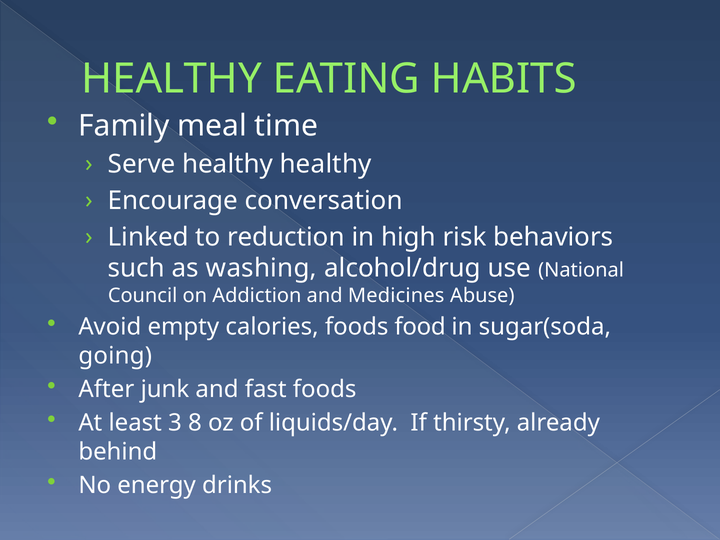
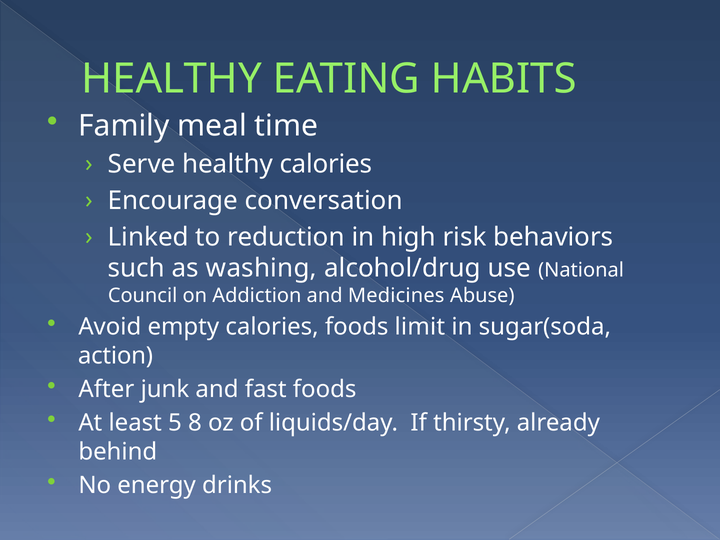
healthy healthy: healthy -> calories
food: food -> limit
going: going -> action
3: 3 -> 5
